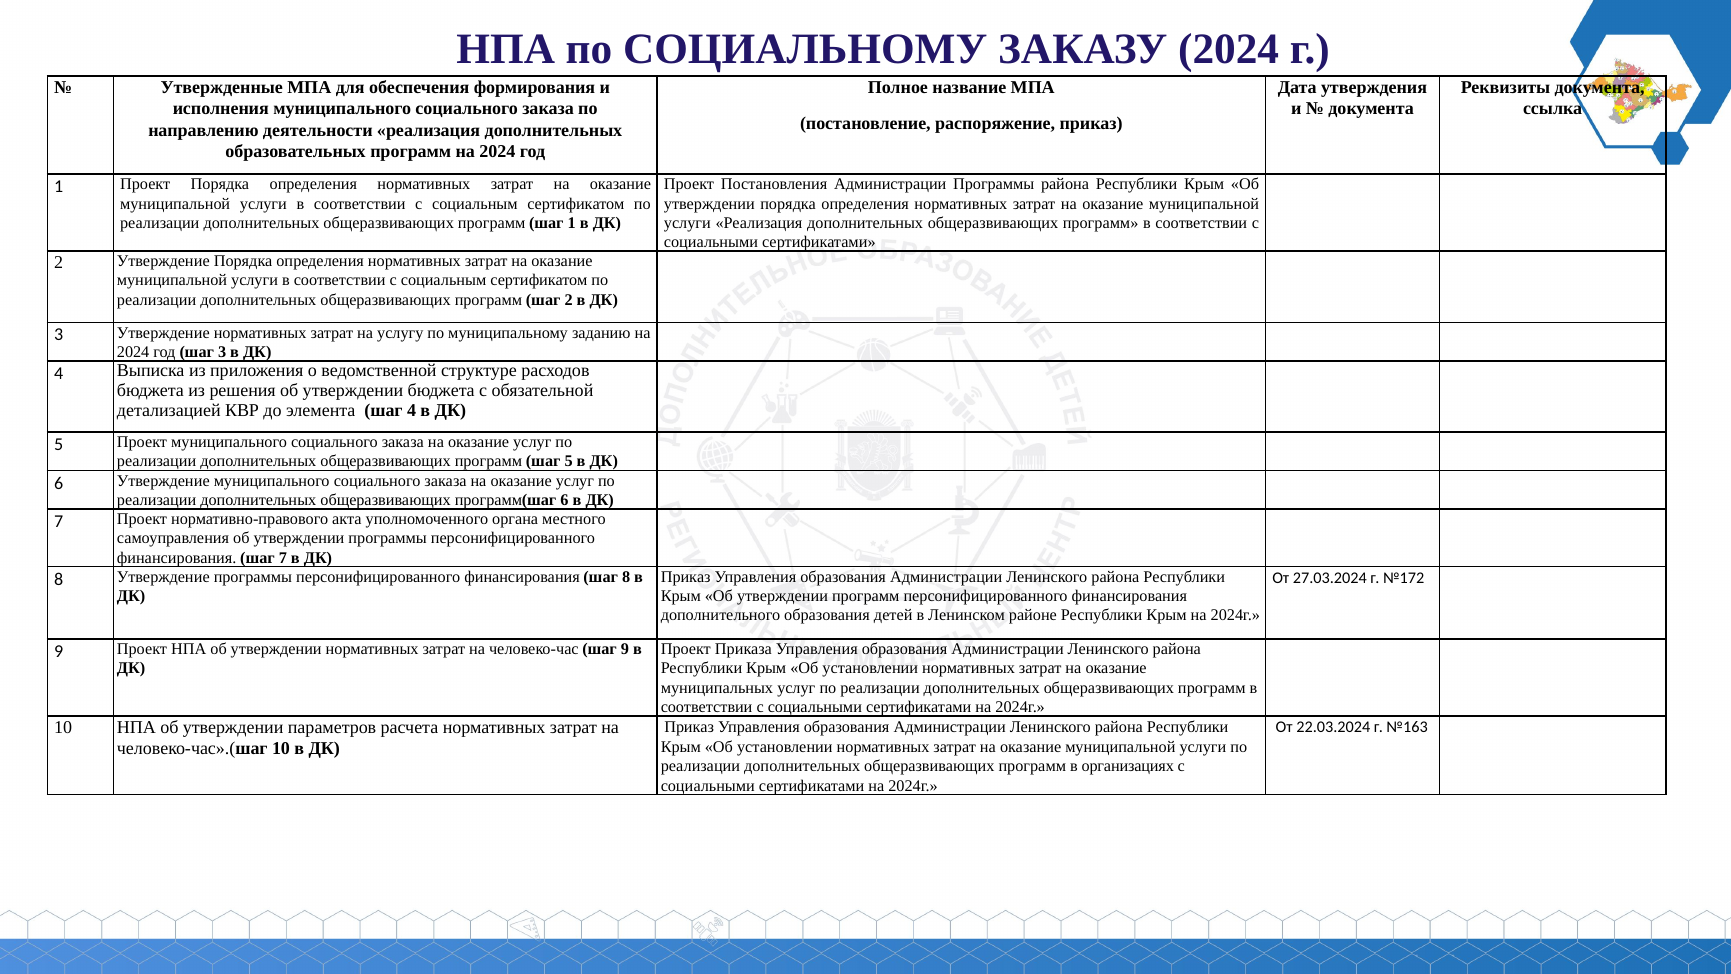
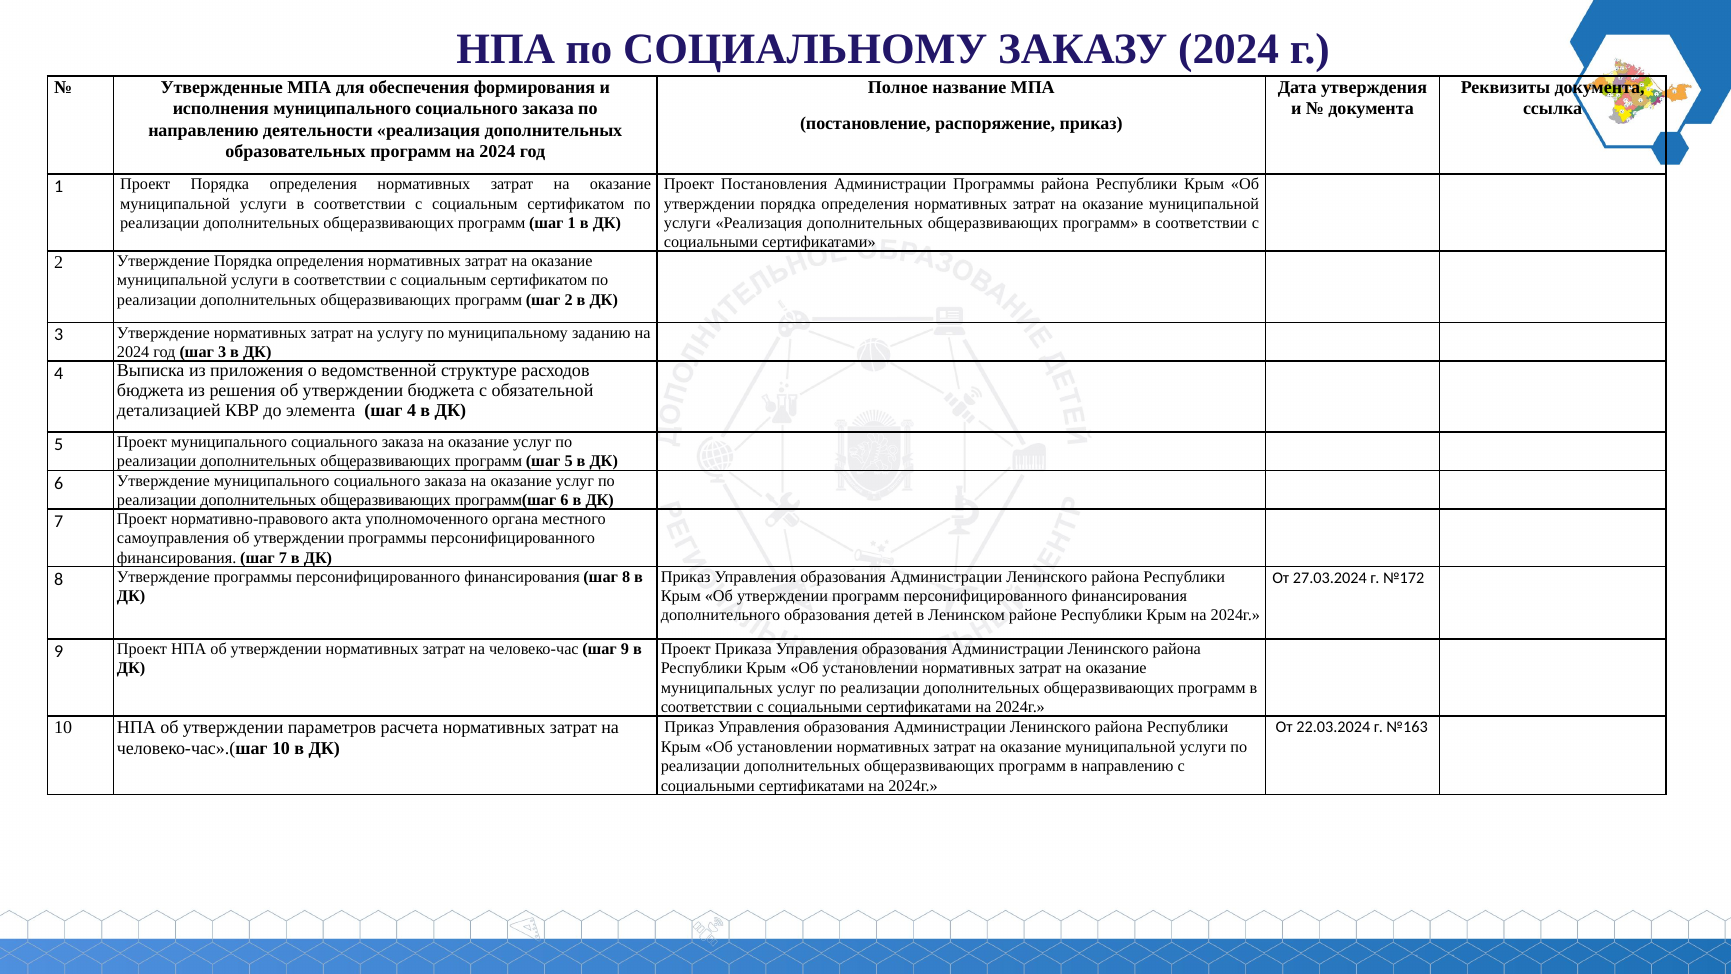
в организациях: организациях -> направлению
